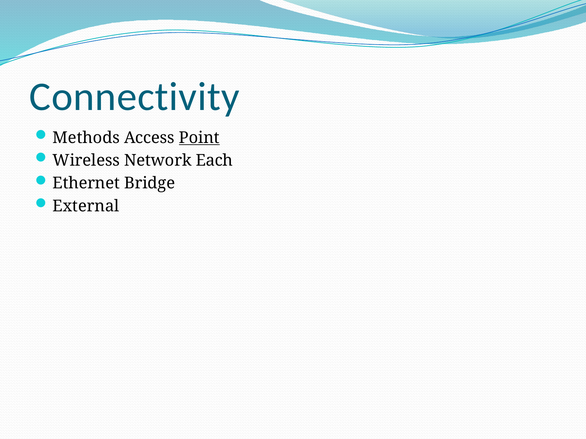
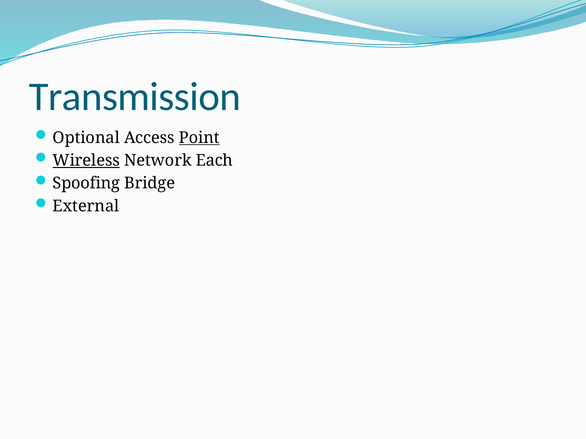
Connectivity: Connectivity -> Transmission
Methods: Methods -> Optional
Wireless underline: none -> present
Ethernet: Ethernet -> Spoofing
